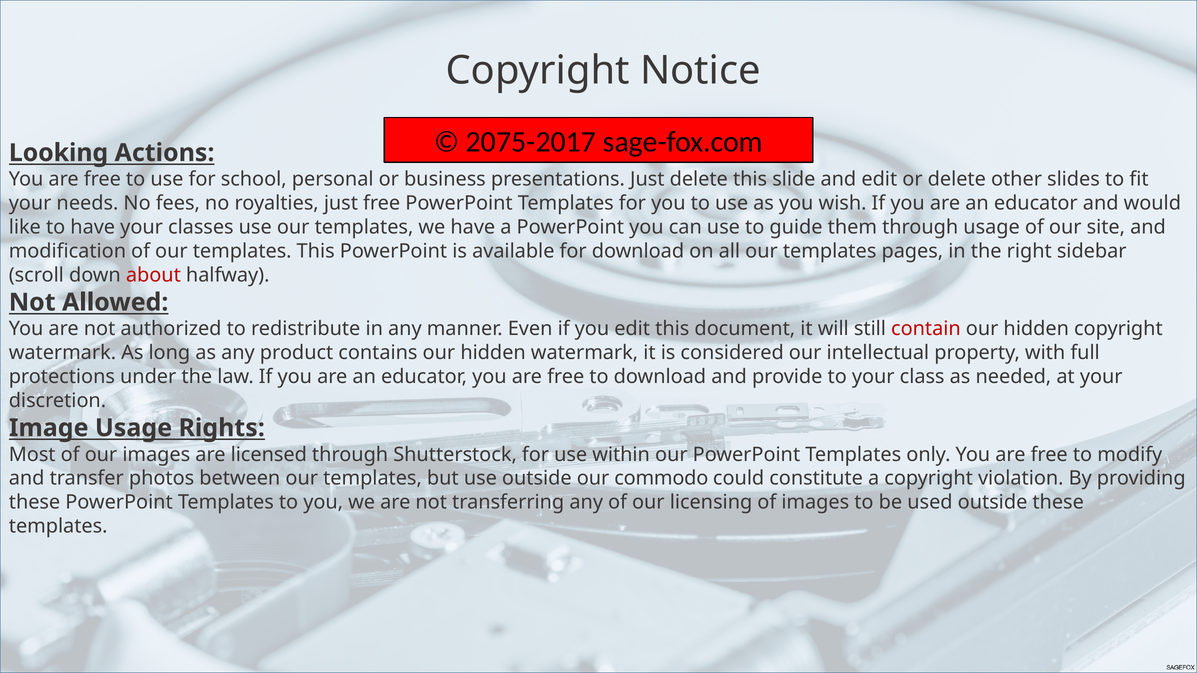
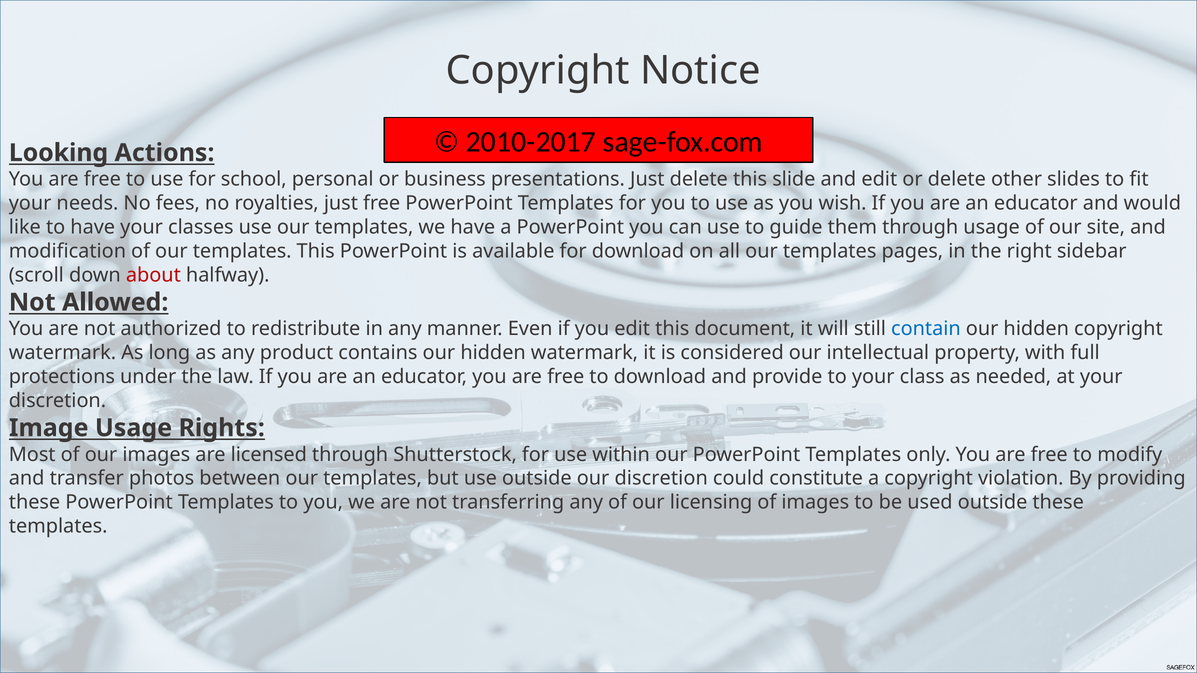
2075-2017: 2075-2017 -> 2010-2017
contain colour: red -> blue
our commodo: commodo -> discretion
